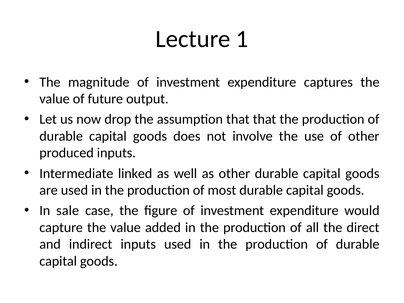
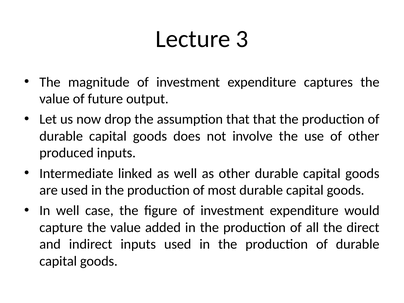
1: 1 -> 3
In sale: sale -> well
